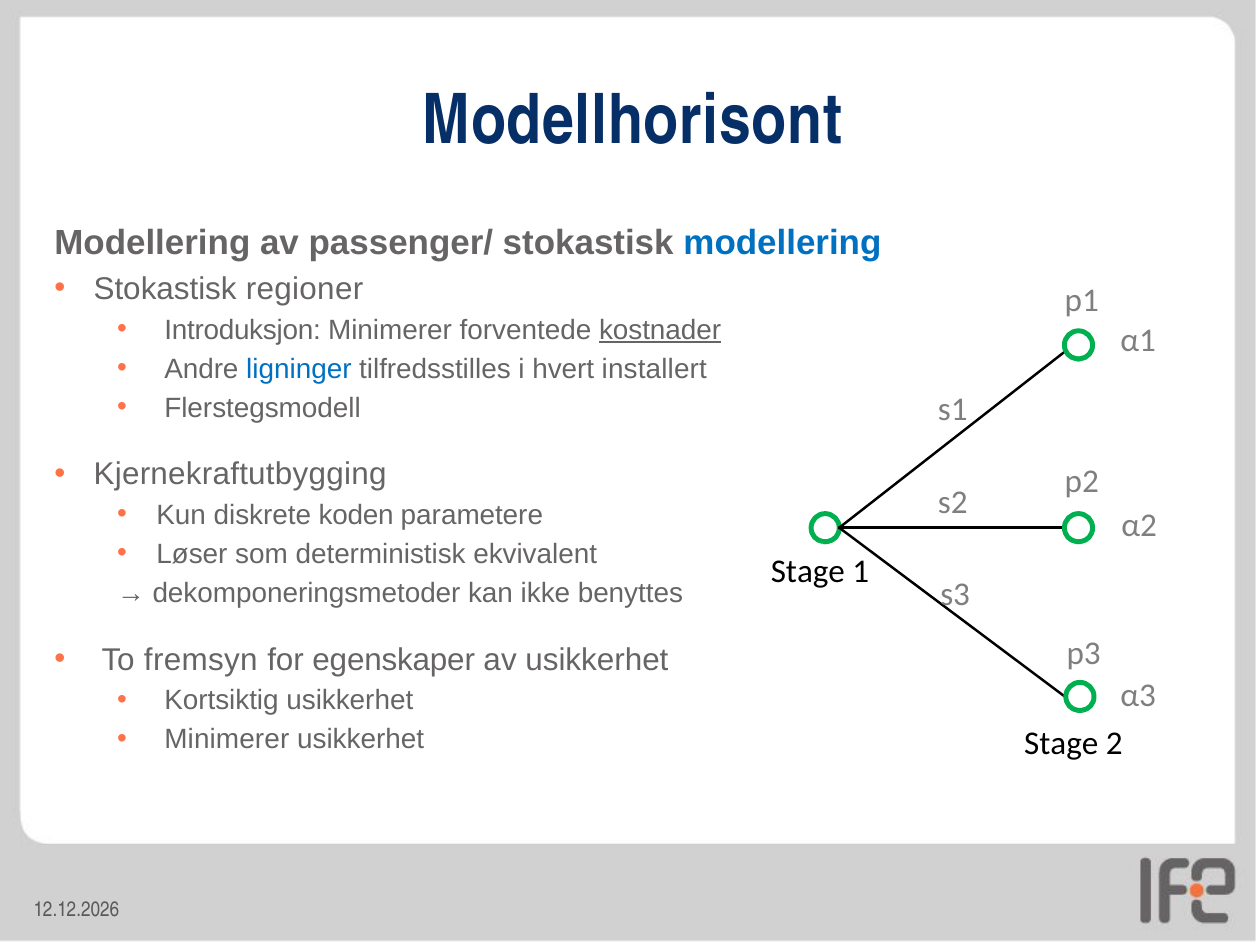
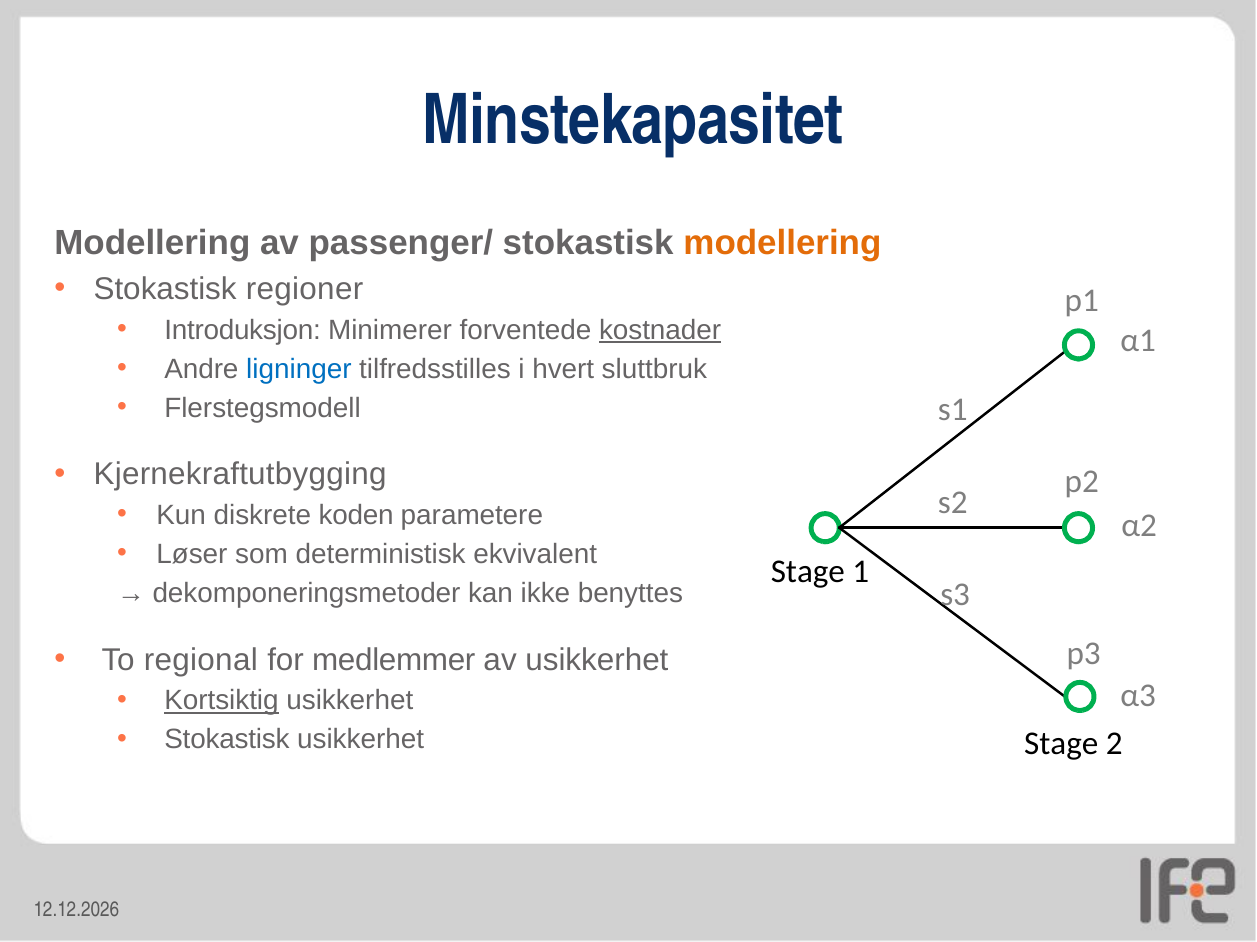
Modellhorisont: Modellhorisont -> Minstekapasitet
modellering at (782, 244) colour: blue -> orange
installert: installert -> sluttbruk
fremsyn: fremsyn -> regional
egenskaper: egenskaper -> medlemmer
Kortsiktig underline: none -> present
Minimerer at (227, 740): Minimerer -> Stokastisk
